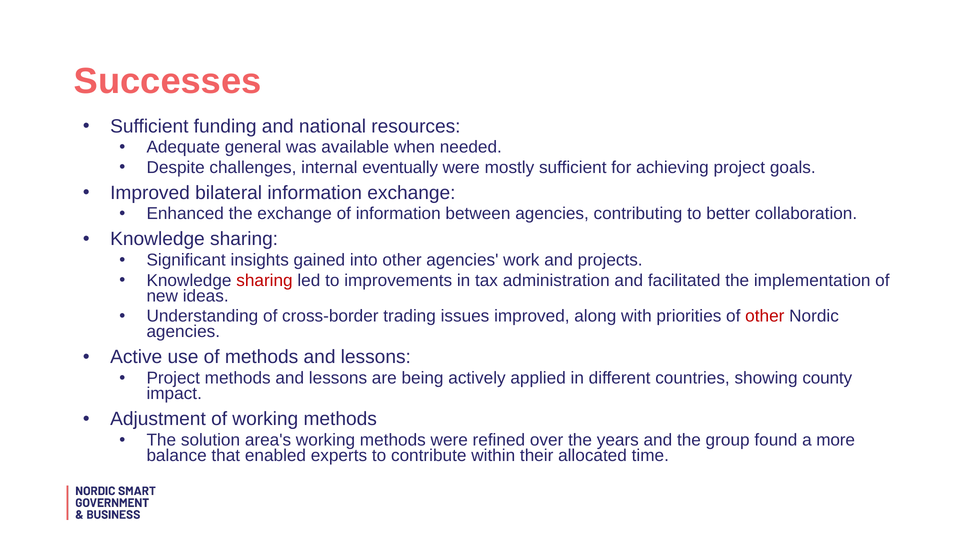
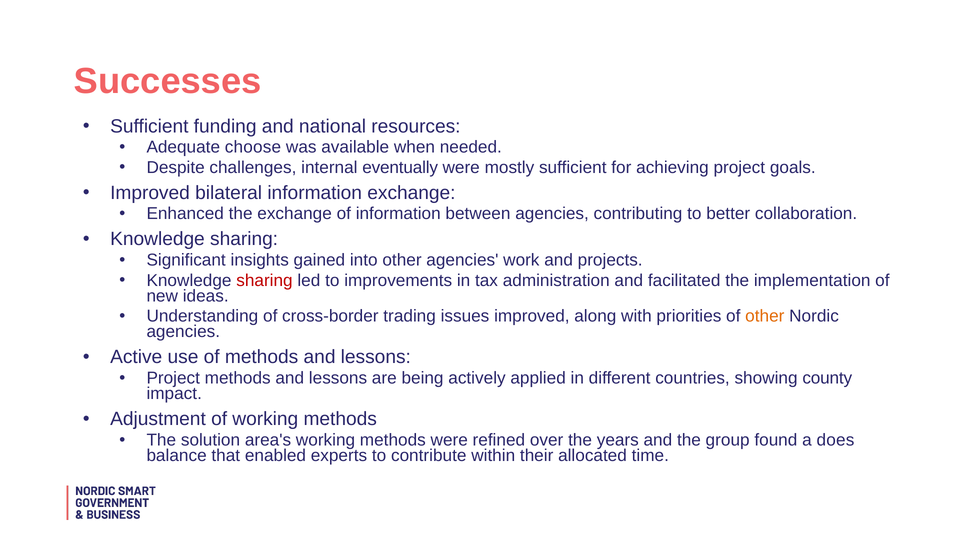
general: general -> choose
other at (765, 316) colour: red -> orange
more: more -> does
